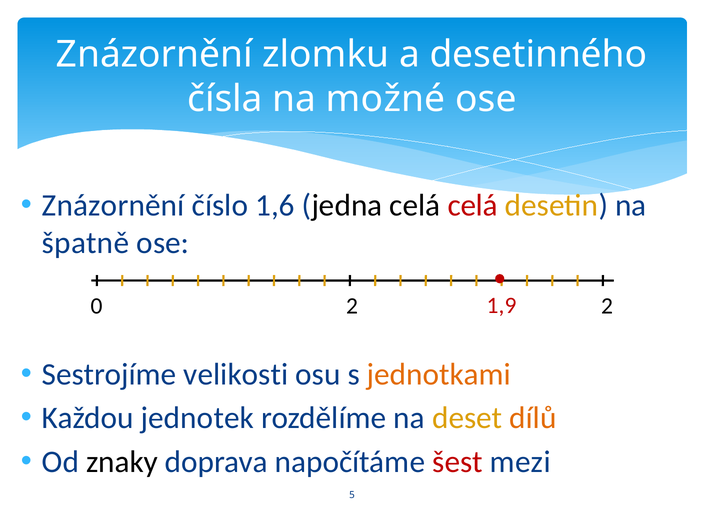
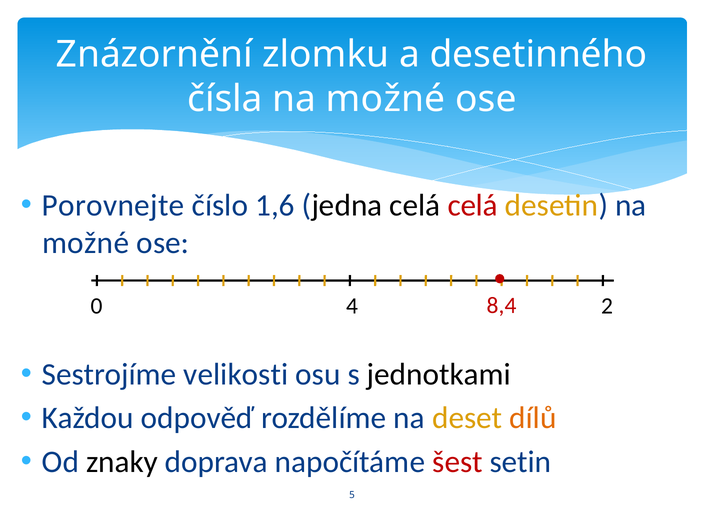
Znázornění at (113, 205): Znázornění -> Porovnejte
špatně at (86, 243): špatně -> možné
1,9: 1,9 -> 8,4
0 2: 2 -> 4
jednotkami colour: orange -> black
jednotek: jednotek -> odpověď
mezi: mezi -> setin
